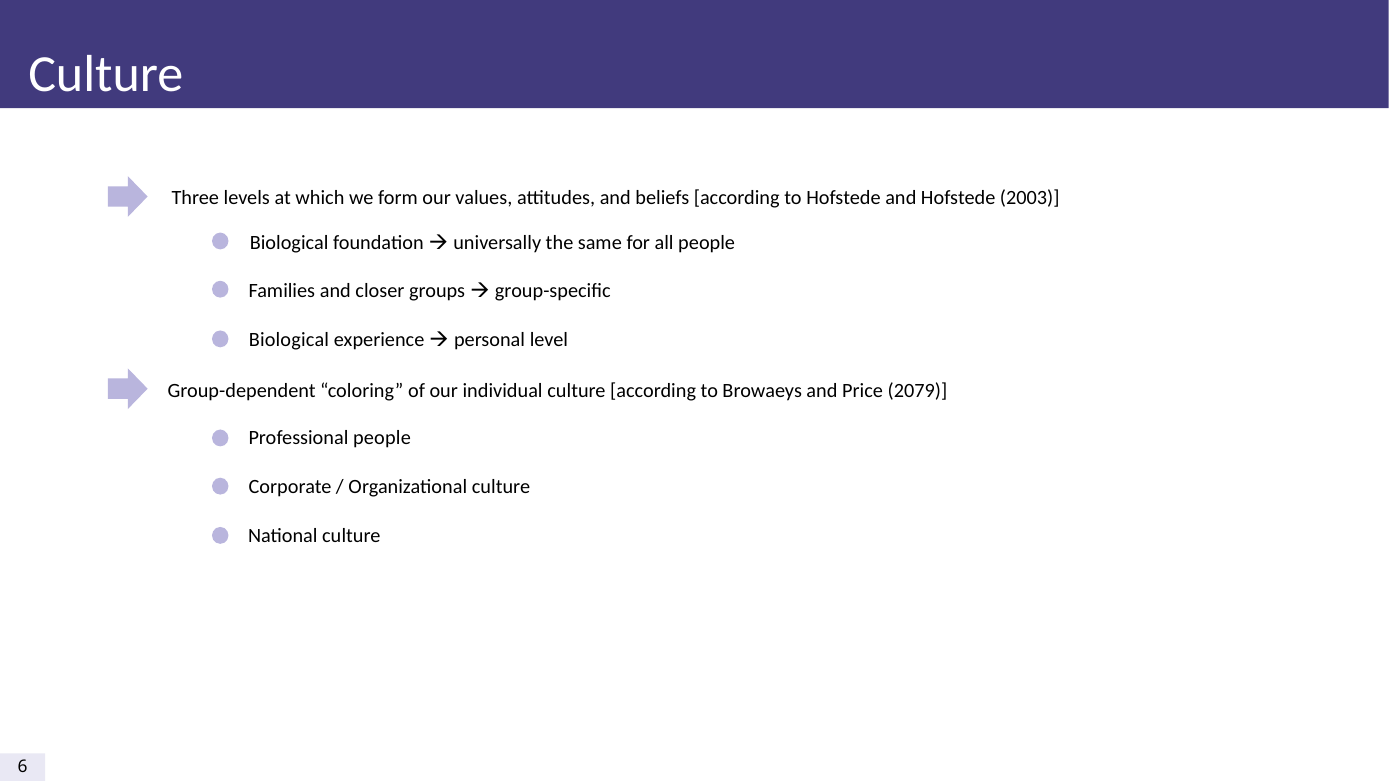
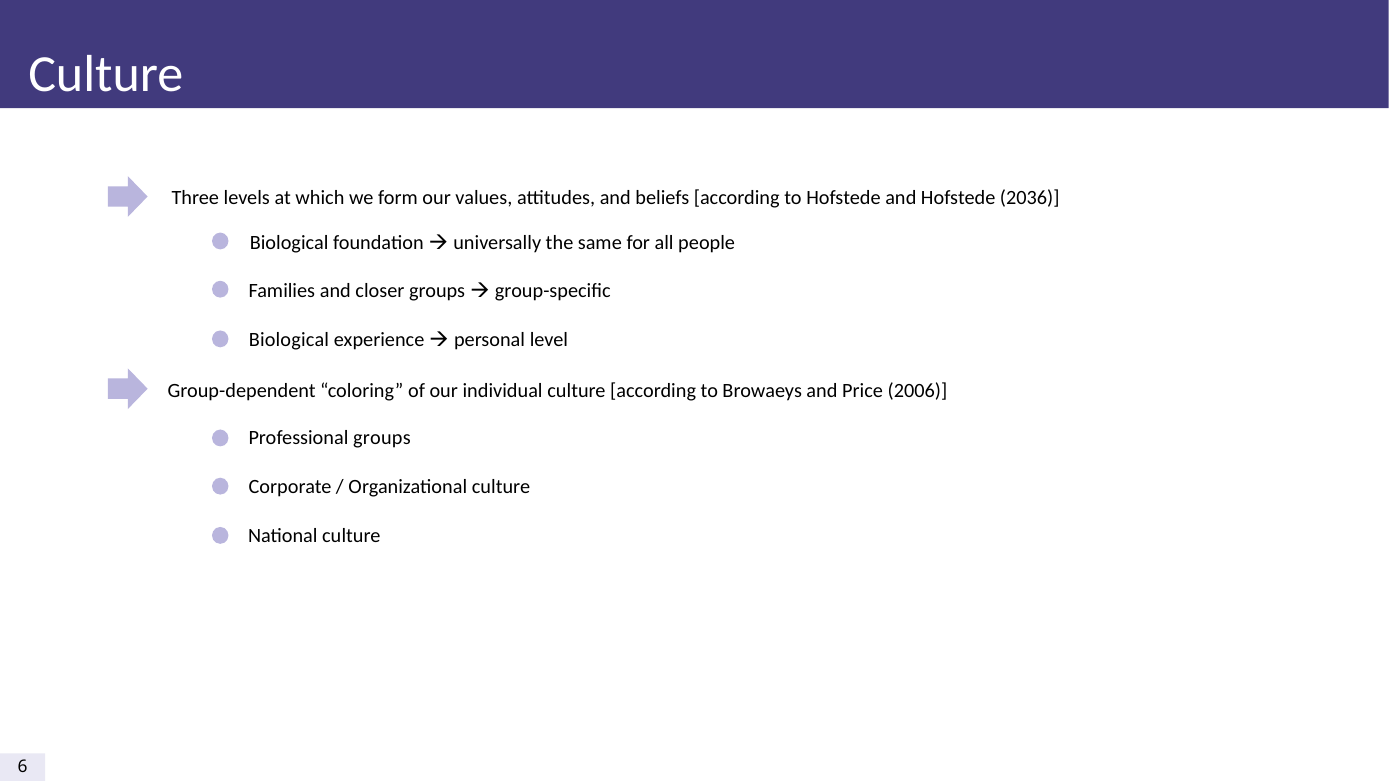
2003: 2003 -> 2036
2079: 2079 -> 2006
Professional people: people -> groups
